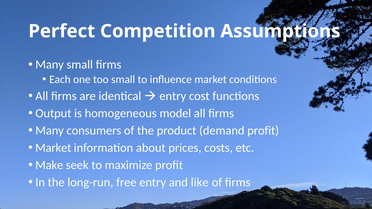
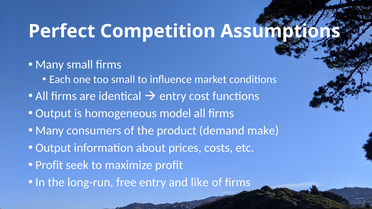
demand profit: profit -> make
Market at (53, 148): Market -> Output
Make at (49, 165): Make -> Profit
